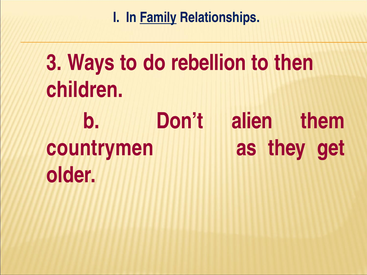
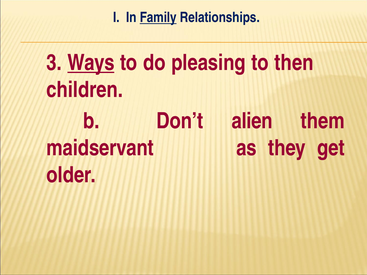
Ways underline: none -> present
rebellion: rebellion -> pleasing
countrymen: countrymen -> maidservant
